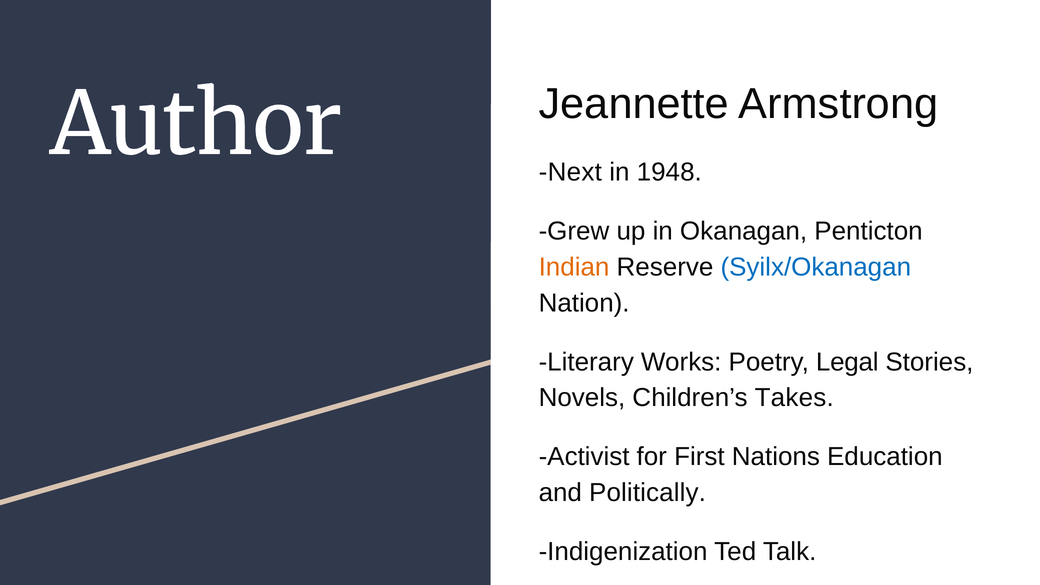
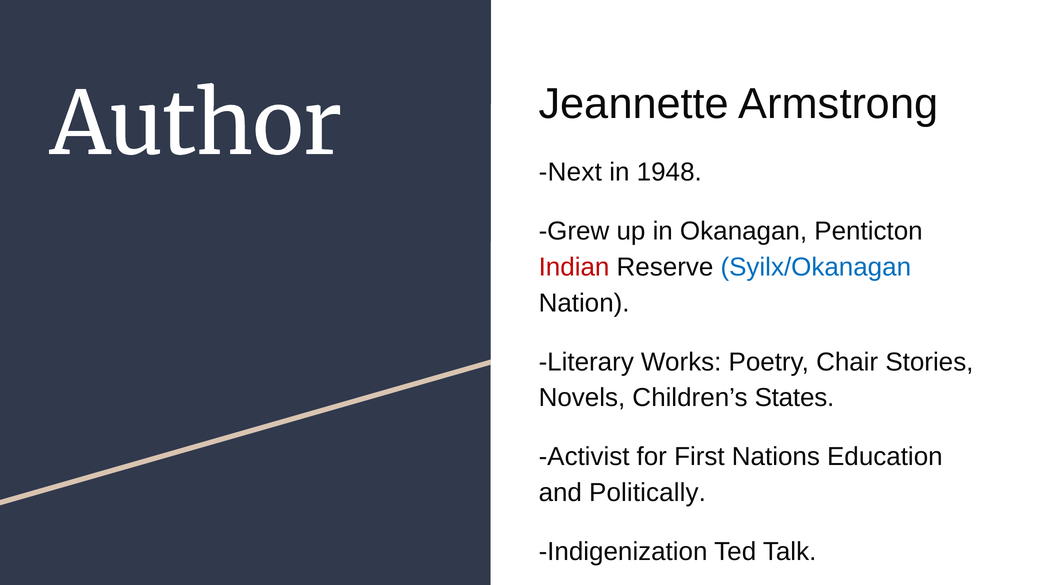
Indian colour: orange -> red
Legal: Legal -> Chair
Takes: Takes -> States
